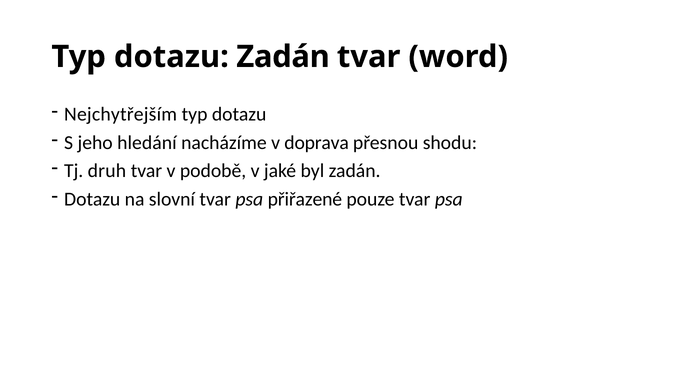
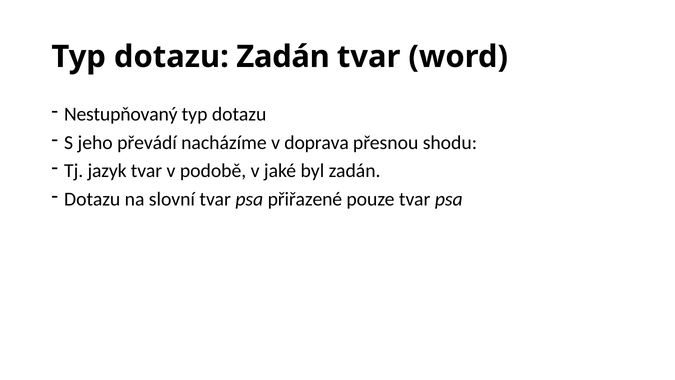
Nejchytřejším: Nejchytřejším -> Nestupňovaný
hledání: hledání -> převádí
druh: druh -> jazyk
